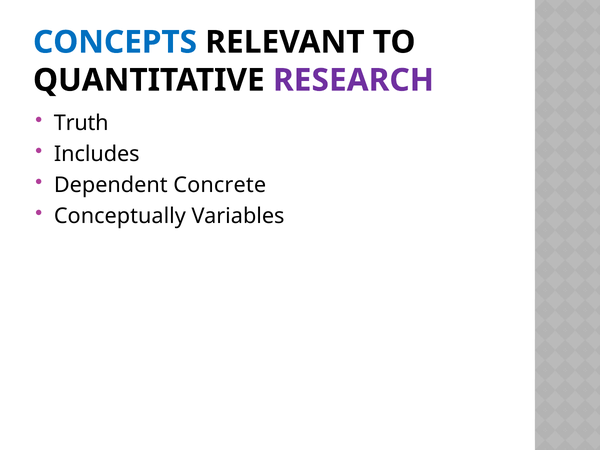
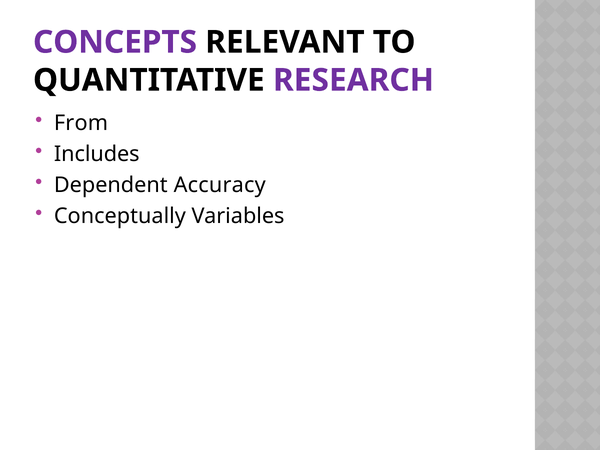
CONCEPTS colour: blue -> purple
Truth: Truth -> From
Concrete: Concrete -> Accuracy
